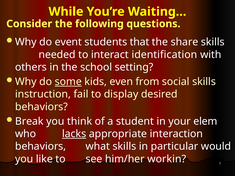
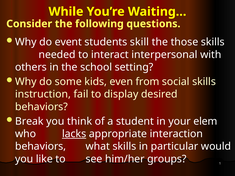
that: that -> skill
share: share -> those
identification: identification -> interpersonal
some underline: present -> none
workin: workin -> groups
